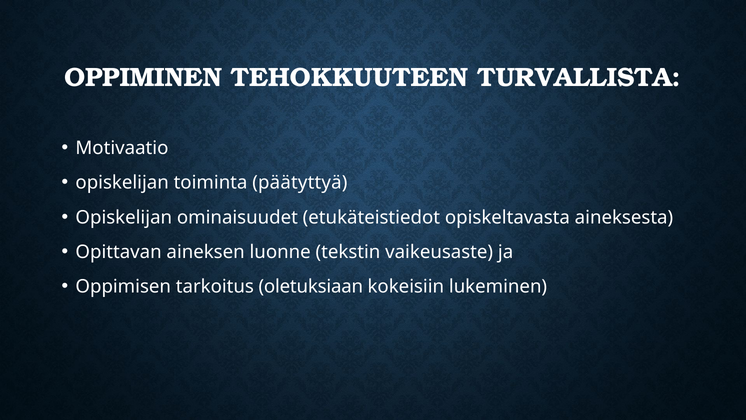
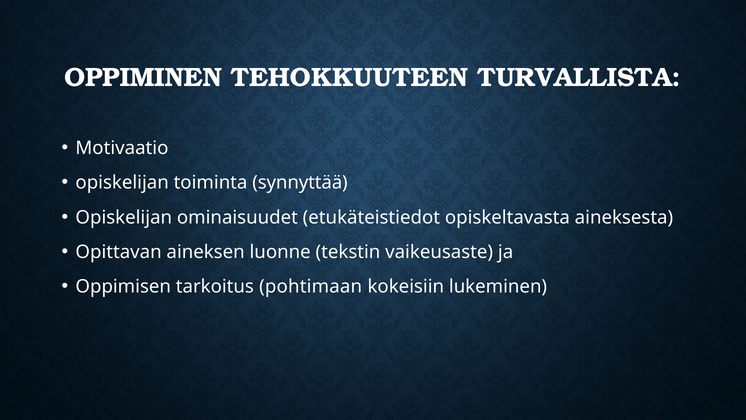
päätyttyä: päätyttyä -> synnyttää
oletuksiaan: oletuksiaan -> pohtimaan
